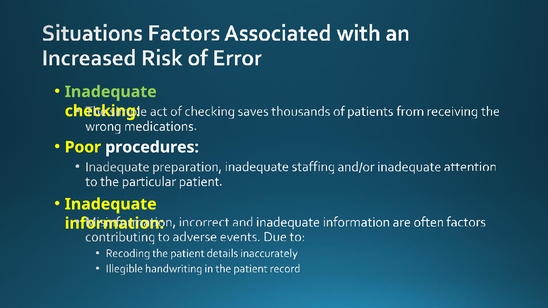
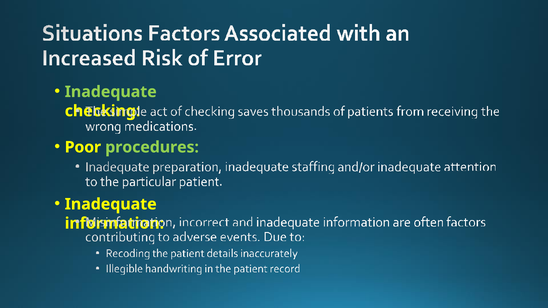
procedures colour: white -> light green
